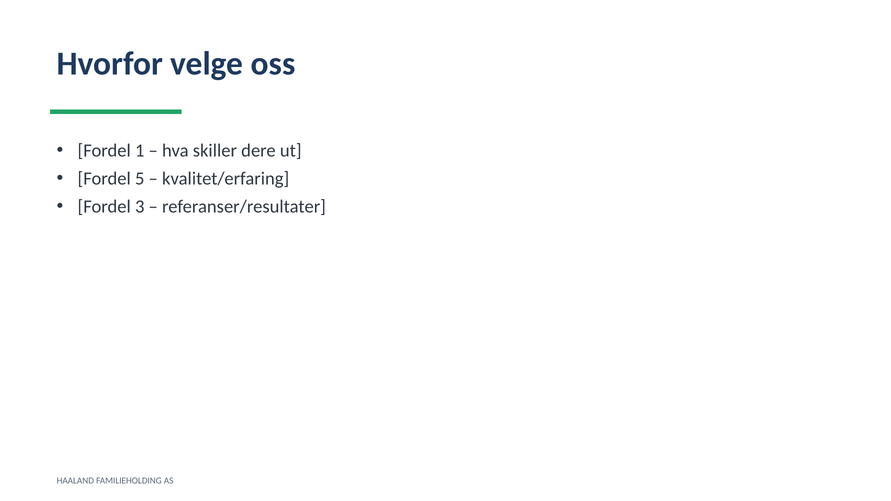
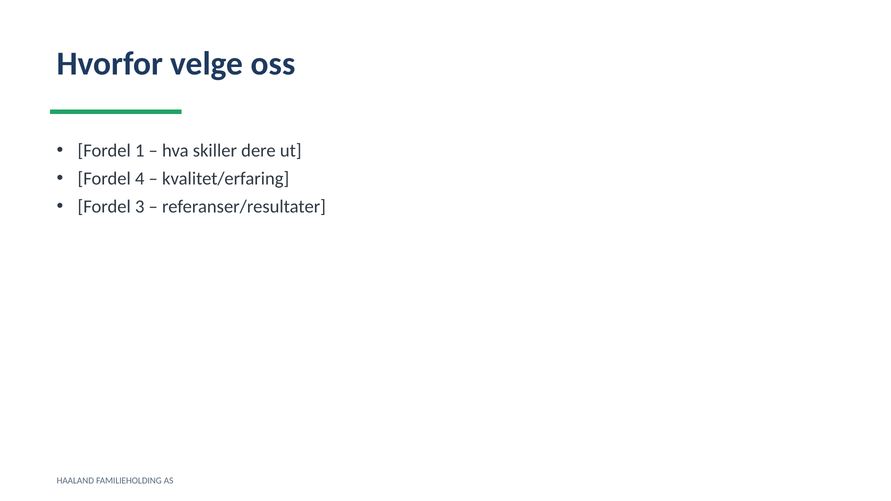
5: 5 -> 4
